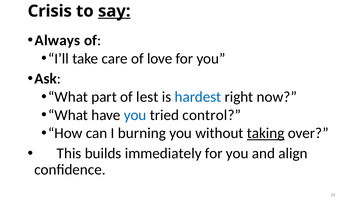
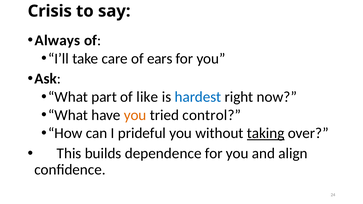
say underline: present -> none
love: love -> ears
lest: lest -> like
you at (135, 115) colour: blue -> orange
burning: burning -> prideful
immediately: immediately -> dependence
